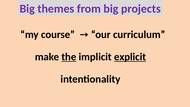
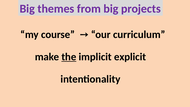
explicit underline: present -> none
